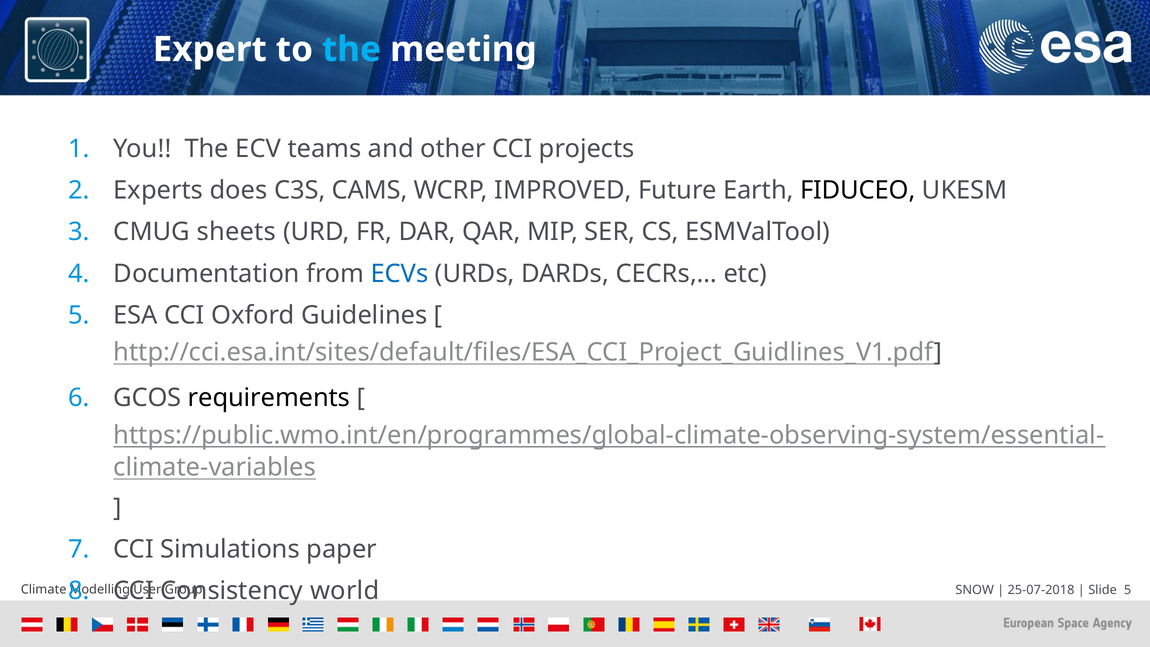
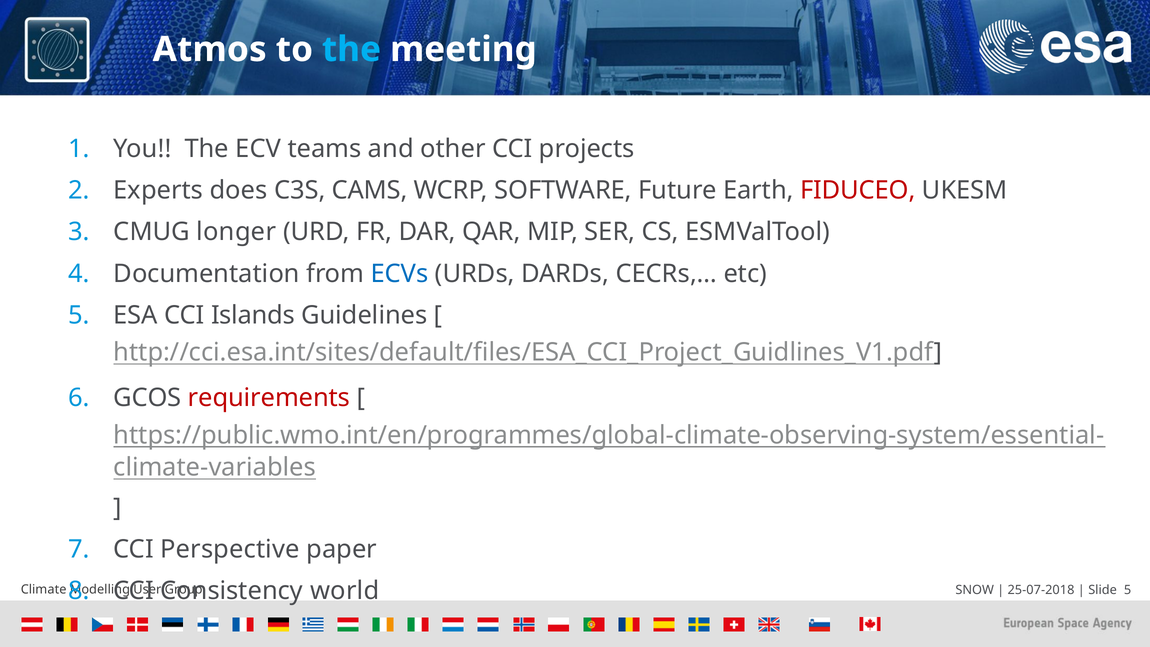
Expert: Expert -> Atmos
IMPROVED: IMPROVED -> SOFTWARE
FIDUCEO colour: black -> red
sheets: sheets -> longer
Oxford: Oxford -> Islands
requirements colour: black -> red
Simulations: Simulations -> Perspective
